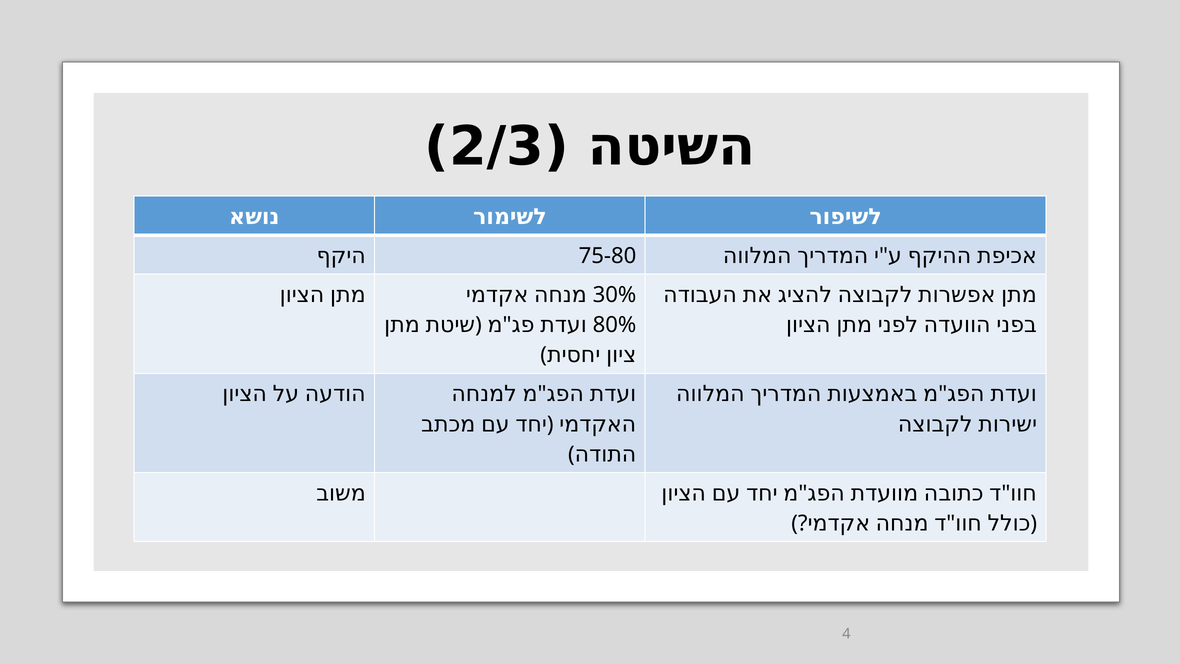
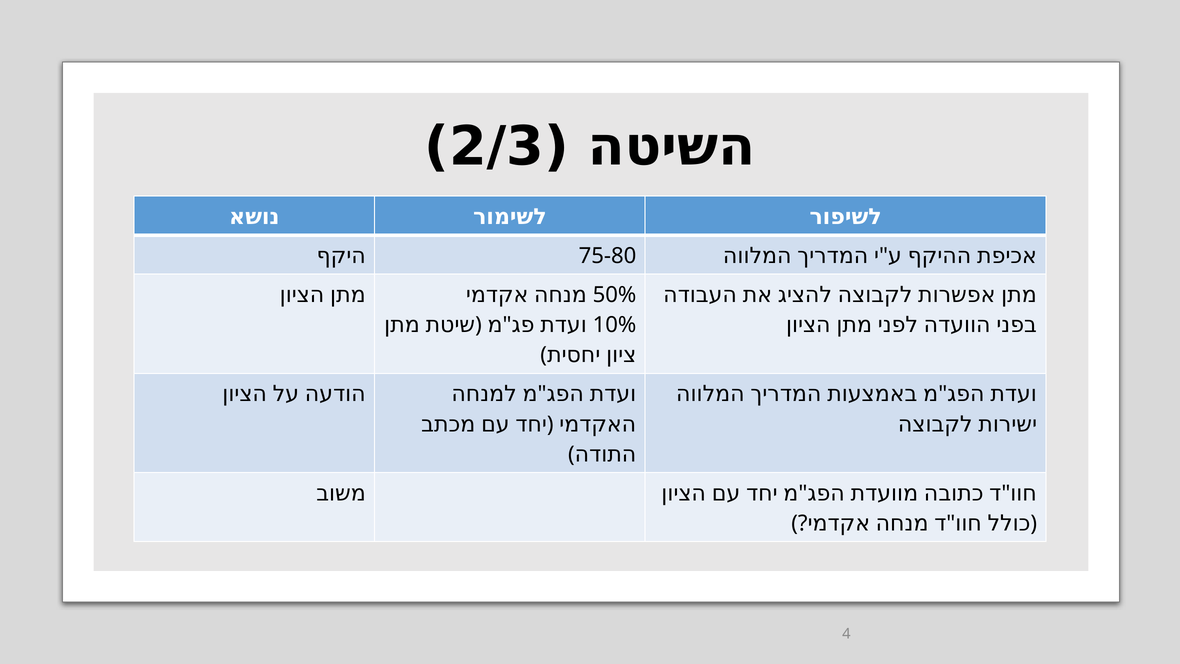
30%: 30% -> 50%
80%: 80% -> 10%
